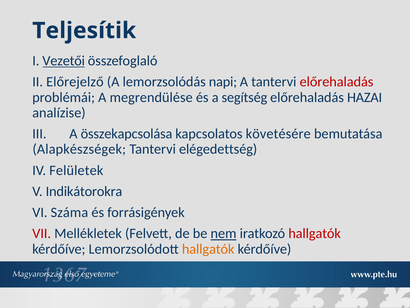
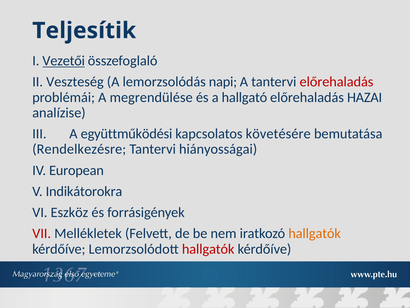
Előrejelző: Előrejelző -> Veszteség
segítség: segítség -> hallgató
összekapcsolása: összekapcsolása -> együttműködési
Alapkészségek: Alapkészségek -> Rendelkezésre
elégedettség: elégedettség -> hiányosságai
Felületek: Felületek -> European
Száma: Száma -> Eszköz
nem underline: present -> none
hallgatók at (315, 233) colour: red -> orange
hallgatók at (208, 249) colour: orange -> red
